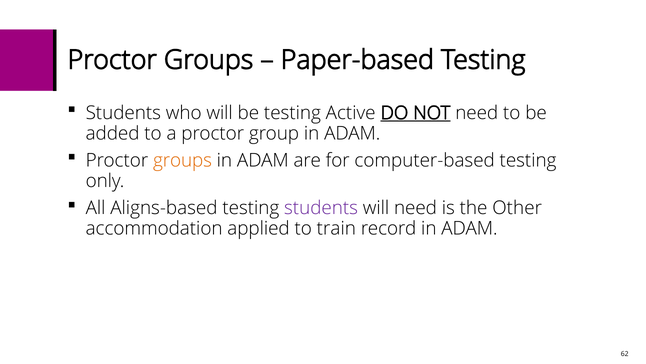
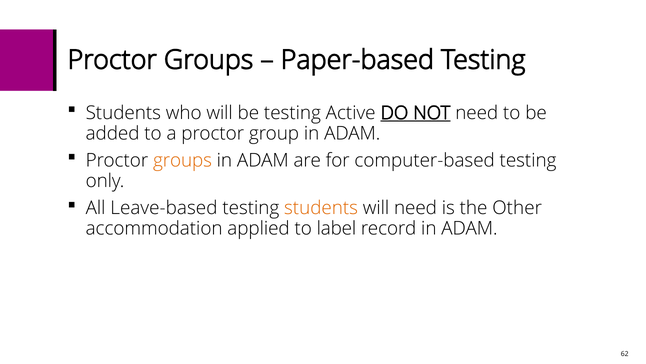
Aligns-based: Aligns-based -> Leave-based
students at (321, 208) colour: purple -> orange
train: train -> label
